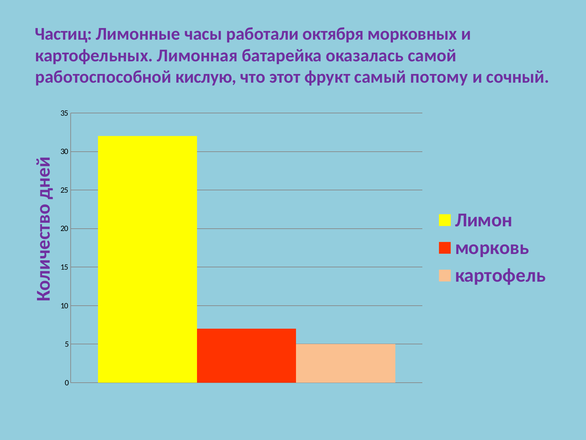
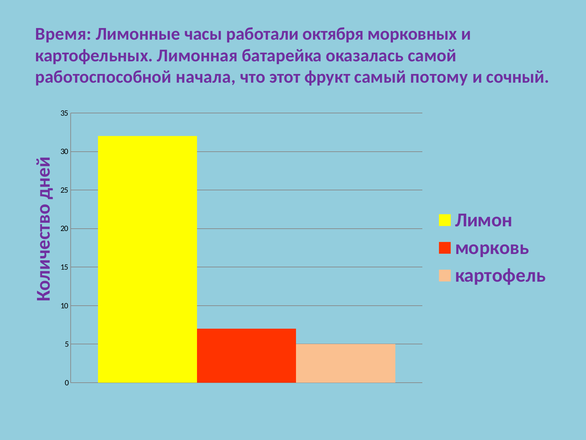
Частиц: Частиц -> Время
кислую: кислую -> начала
